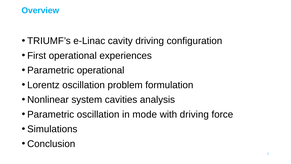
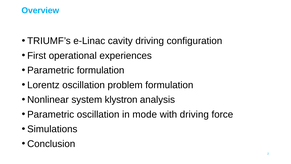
Parametric operational: operational -> formulation
cavities: cavities -> klystron
